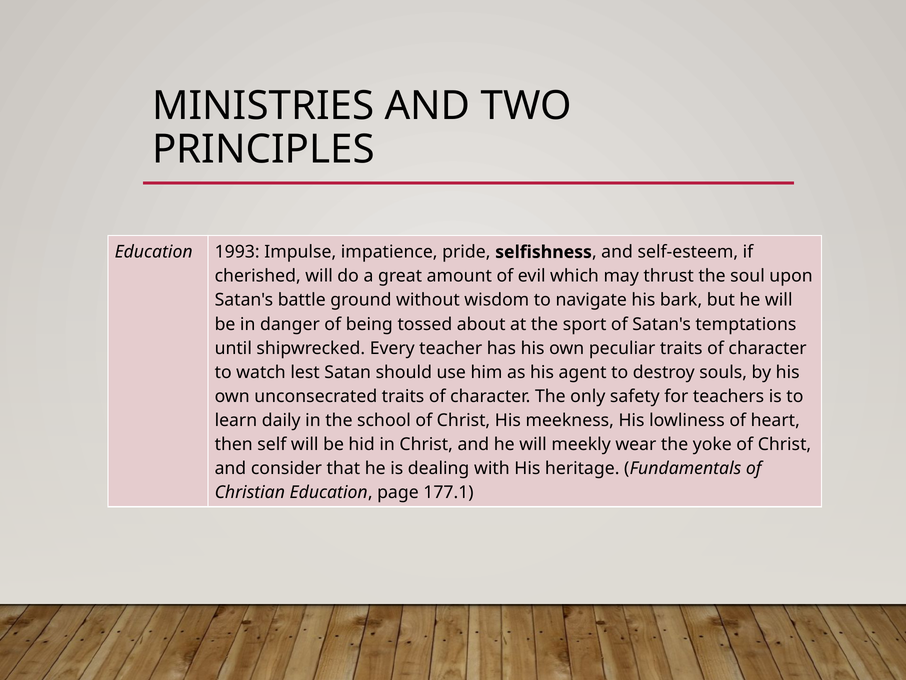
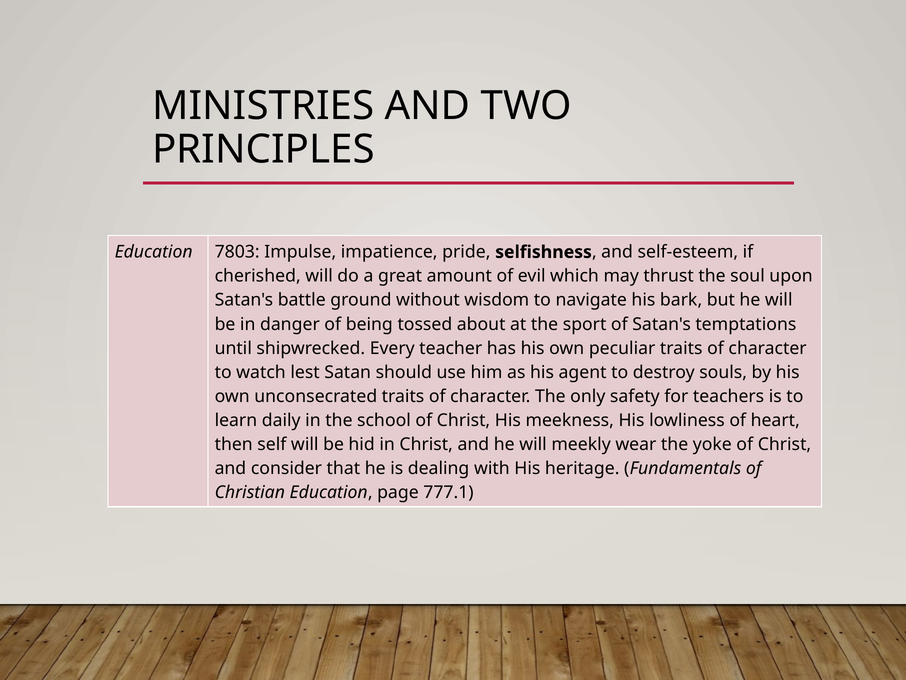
1993: 1993 -> 7803
177.1: 177.1 -> 777.1
